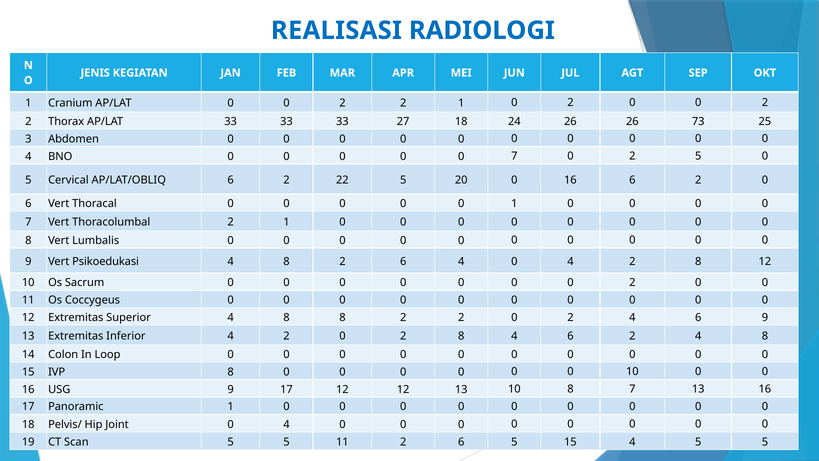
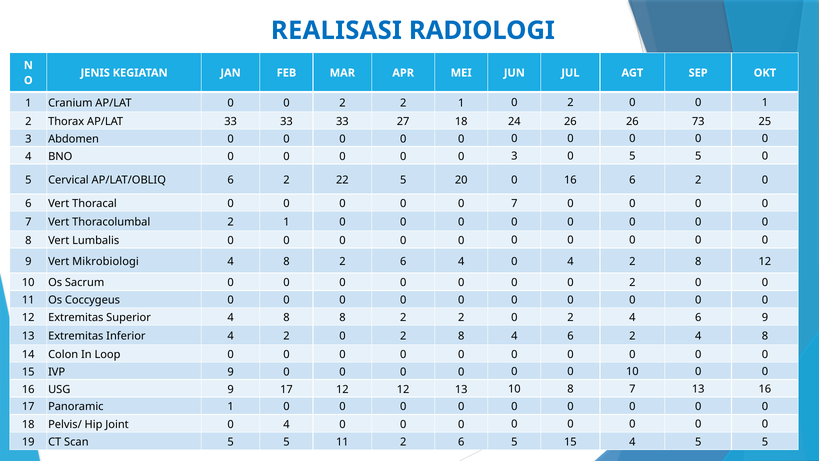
2 0 0 2: 2 -> 1
7 at (514, 156): 7 -> 3
2 at (632, 156): 2 -> 5
1 at (514, 203): 1 -> 7
Psikoedukasi: Psikoedukasi -> Mikrobiologi
IVP 8: 8 -> 9
